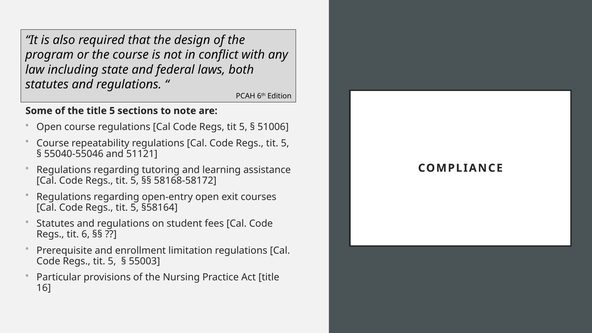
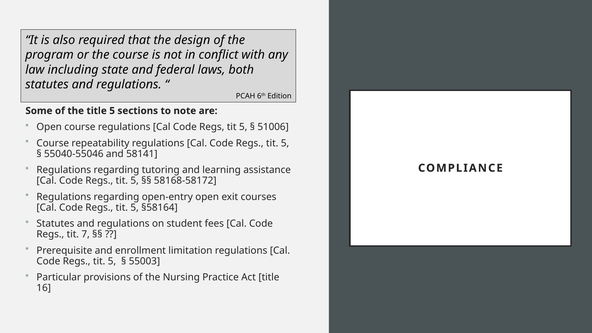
51121: 51121 -> 58141
6: 6 -> 7
